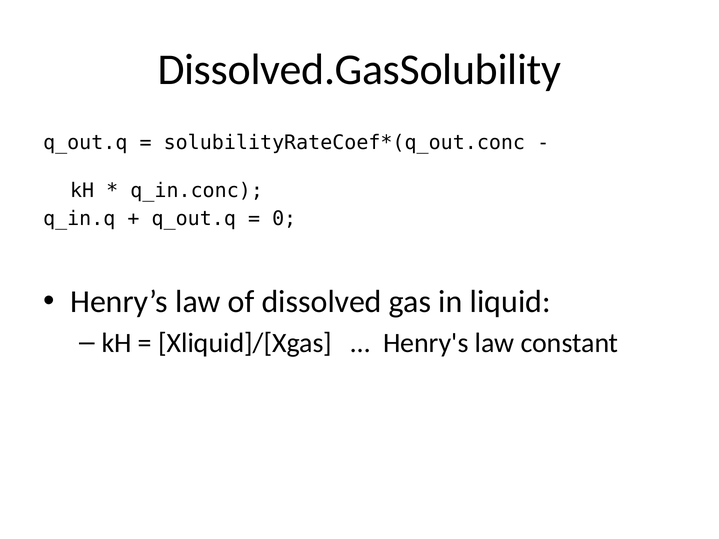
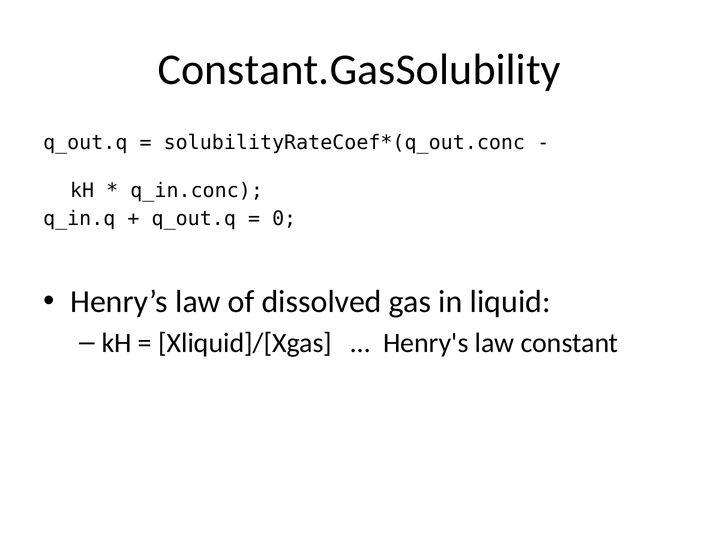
Dissolved.GasSolubility: Dissolved.GasSolubility -> Constant.GasSolubility
